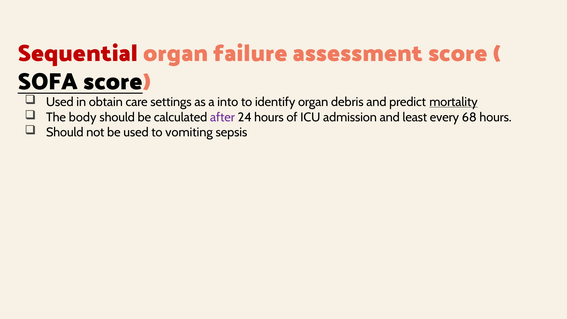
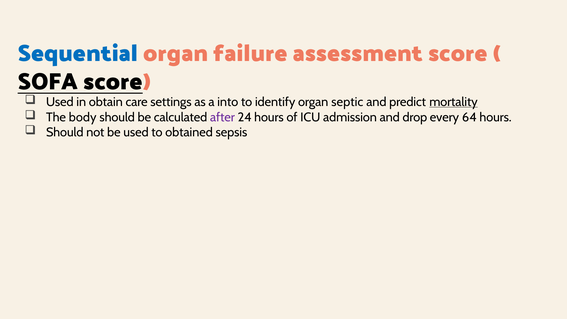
Sequential colour: red -> blue
debris: debris -> septic
least: least -> drop
68: 68 -> 64
vomiting: vomiting -> obtained
